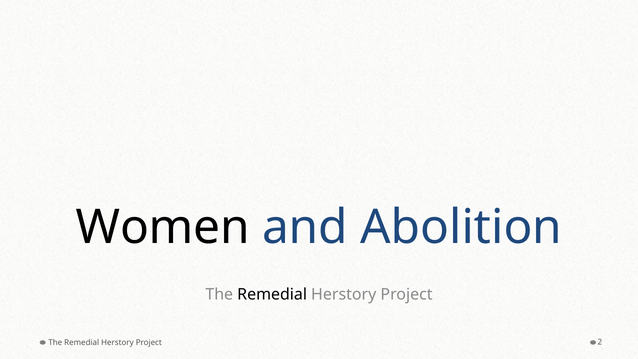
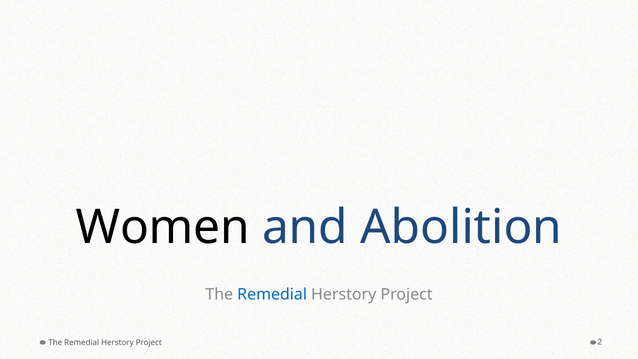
Remedial at (272, 295) colour: black -> blue
